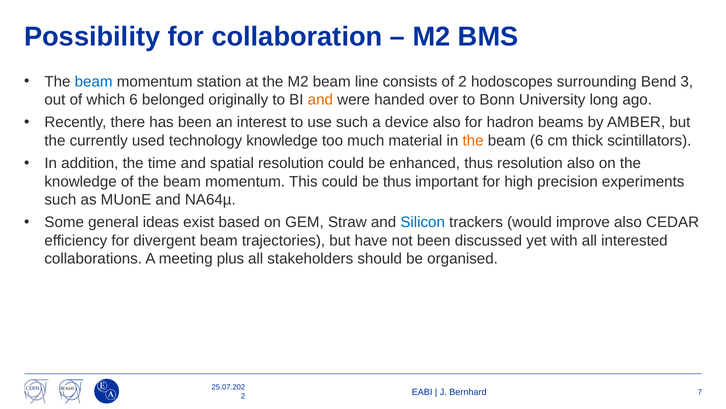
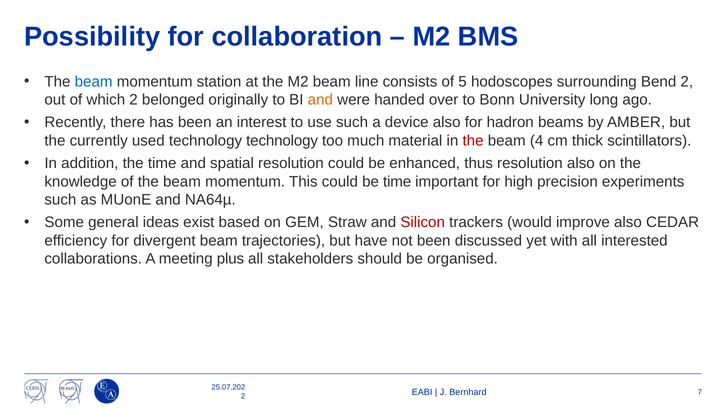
of 2: 2 -> 5
Bend 3: 3 -> 2
which 6: 6 -> 2
technology knowledge: knowledge -> technology
the at (473, 140) colour: orange -> red
beam 6: 6 -> 4
be thus: thus -> time
Silicon colour: blue -> red
